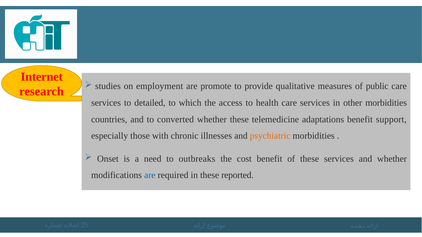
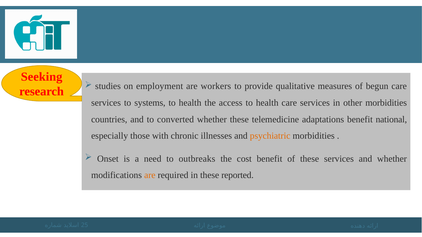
Internet: Internet -> Seeking
promote: promote -> workers
public: public -> begun
detailed: detailed -> systems
which at (190, 103): which -> health
support: support -> national
are at (150, 175) colour: blue -> orange
